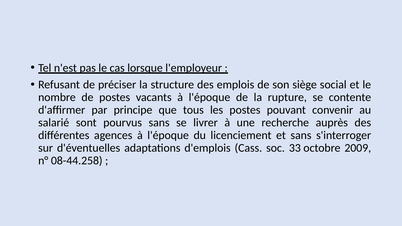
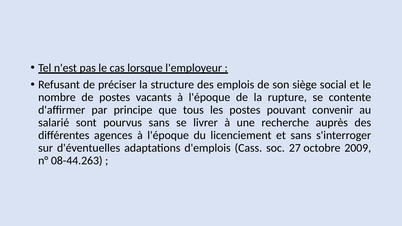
33: 33 -> 27
08-44.258: 08-44.258 -> 08-44.263
